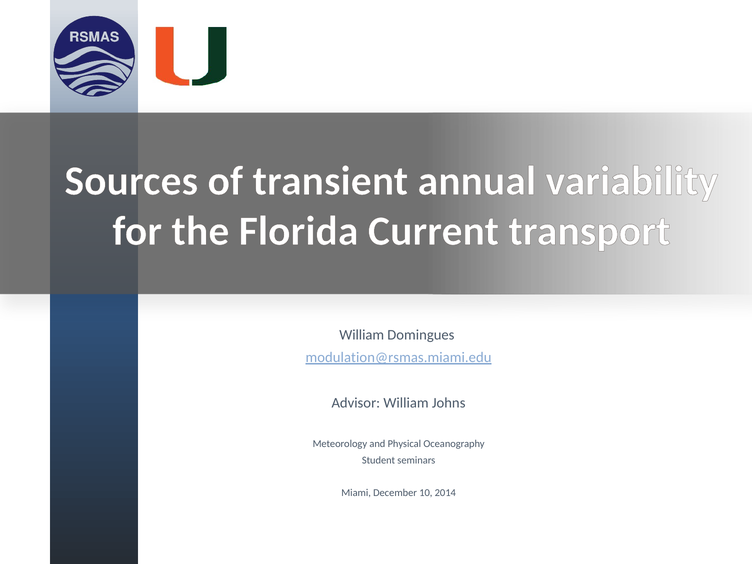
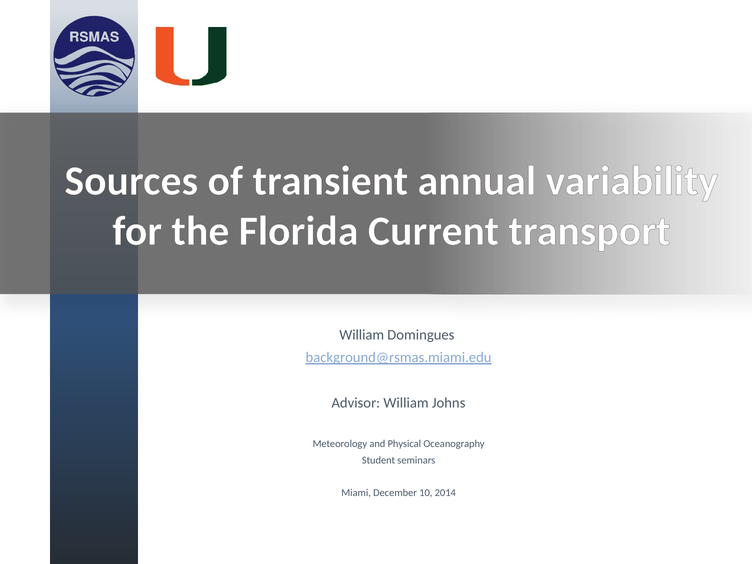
modulation@rsmas.miami.edu: modulation@rsmas.miami.edu -> background@rsmas.miami.edu
